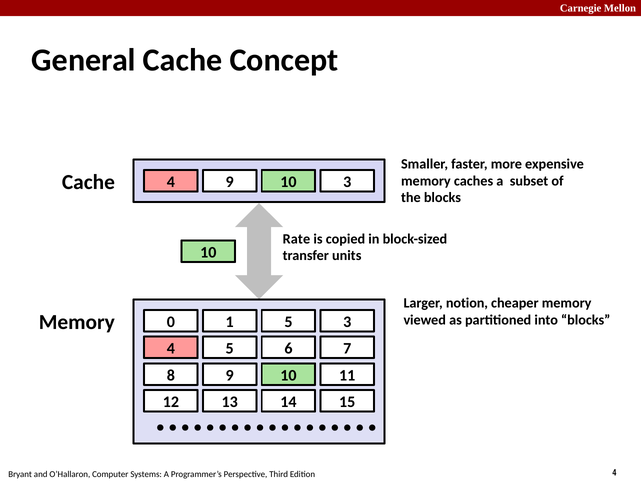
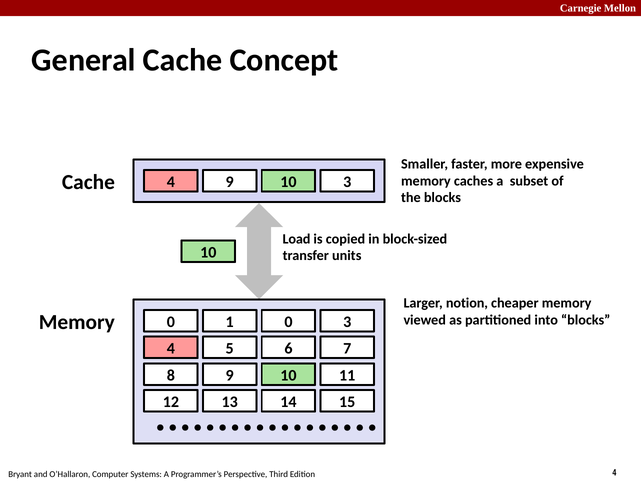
Rate: Rate -> Load
1 5: 5 -> 0
